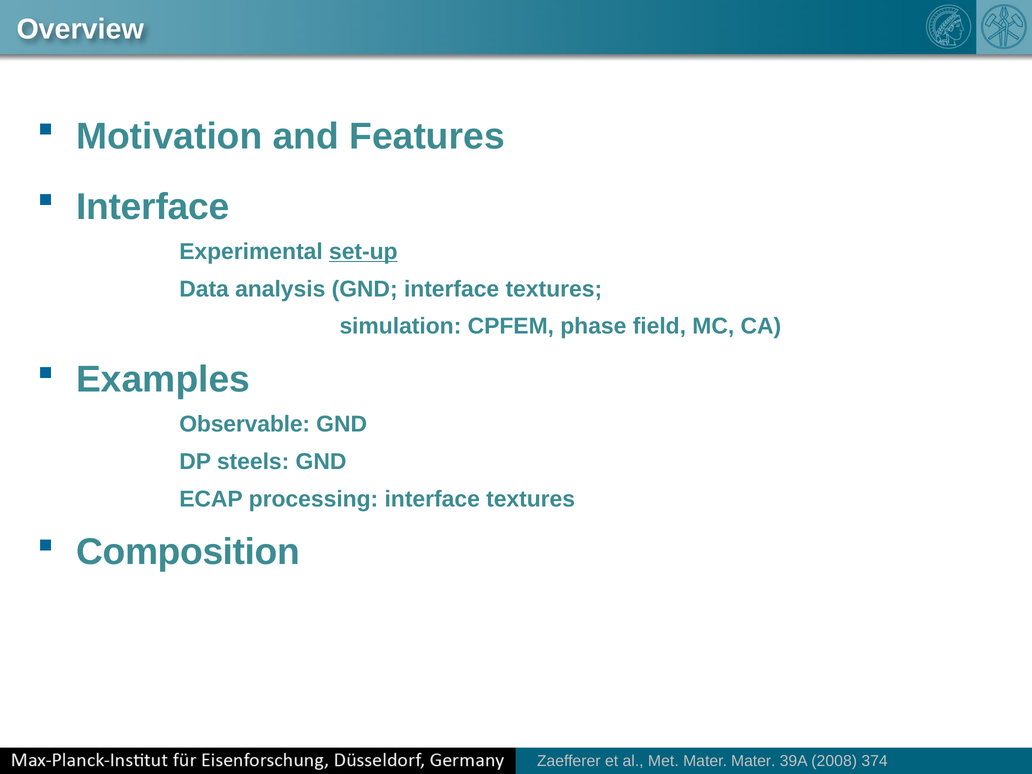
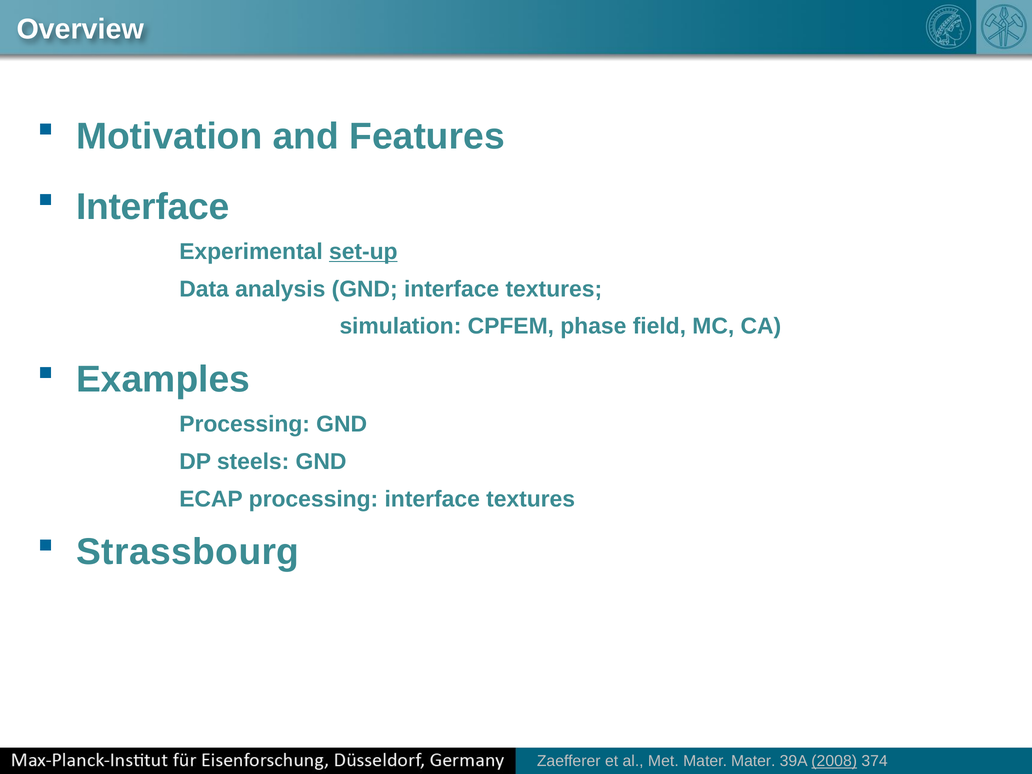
Observable at (245, 424): Observable -> Processing
Composition: Composition -> Strassbourg
2008 underline: none -> present
